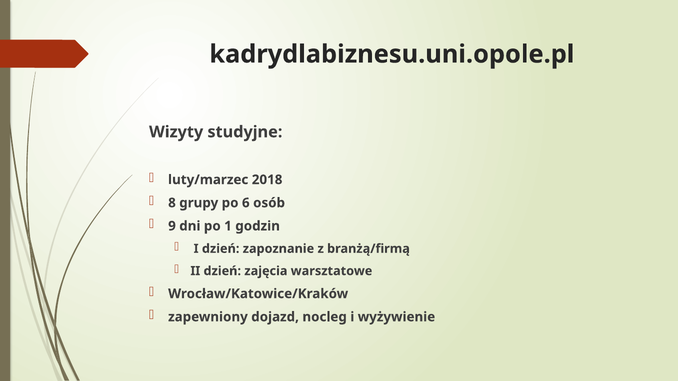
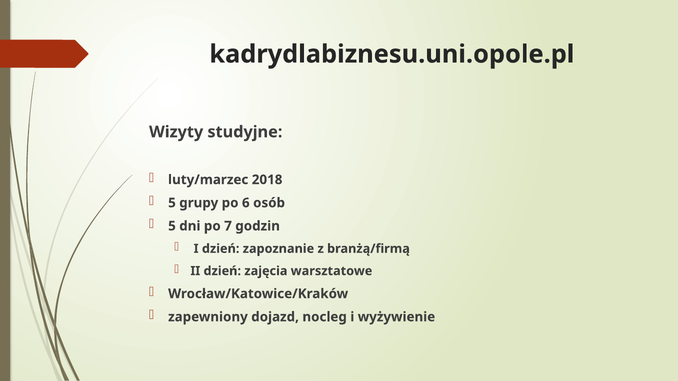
8 at (172, 203): 8 -> 5
9 at (172, 226): 9 -> 5
1: 1 -> 7
